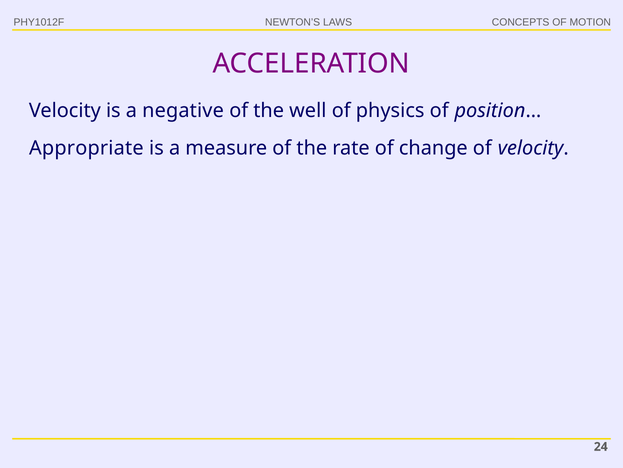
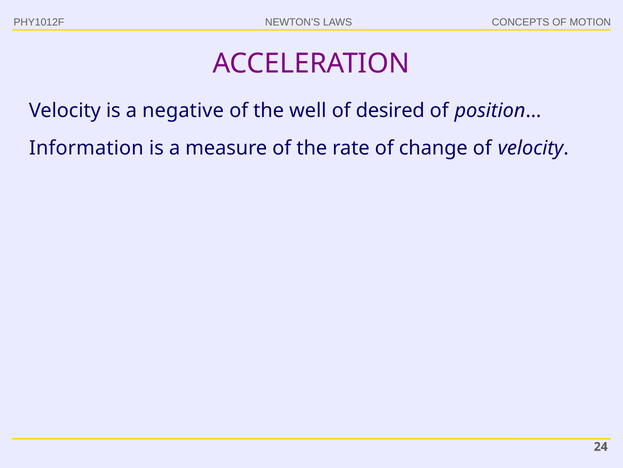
physics: physics -> desired
Appropriate: Appropriate -> Information
